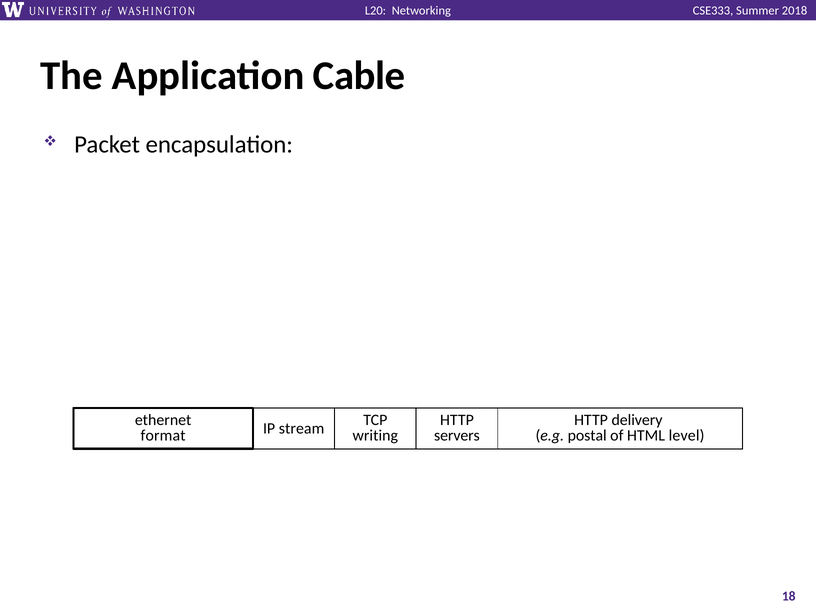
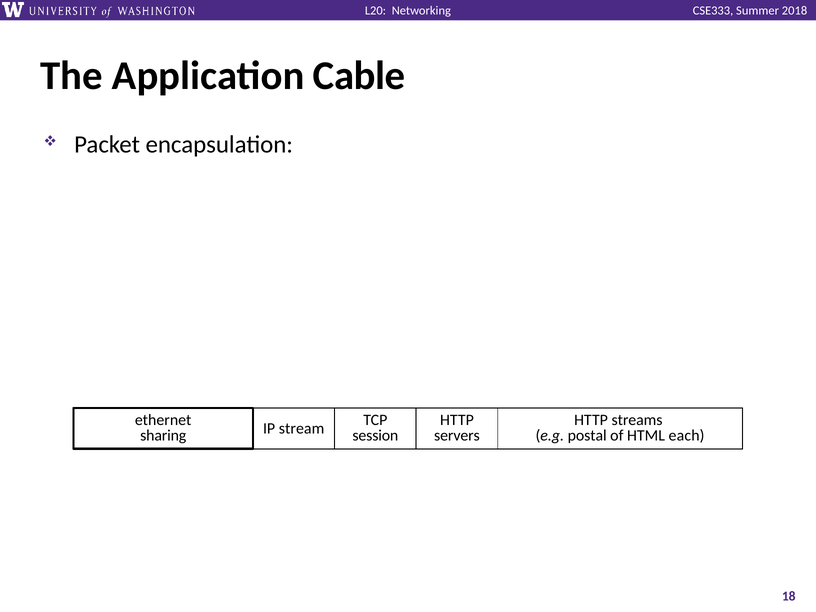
delivery: delivery -> streams
format: format -> sharing
writing: writing -> session
level: level -> each
